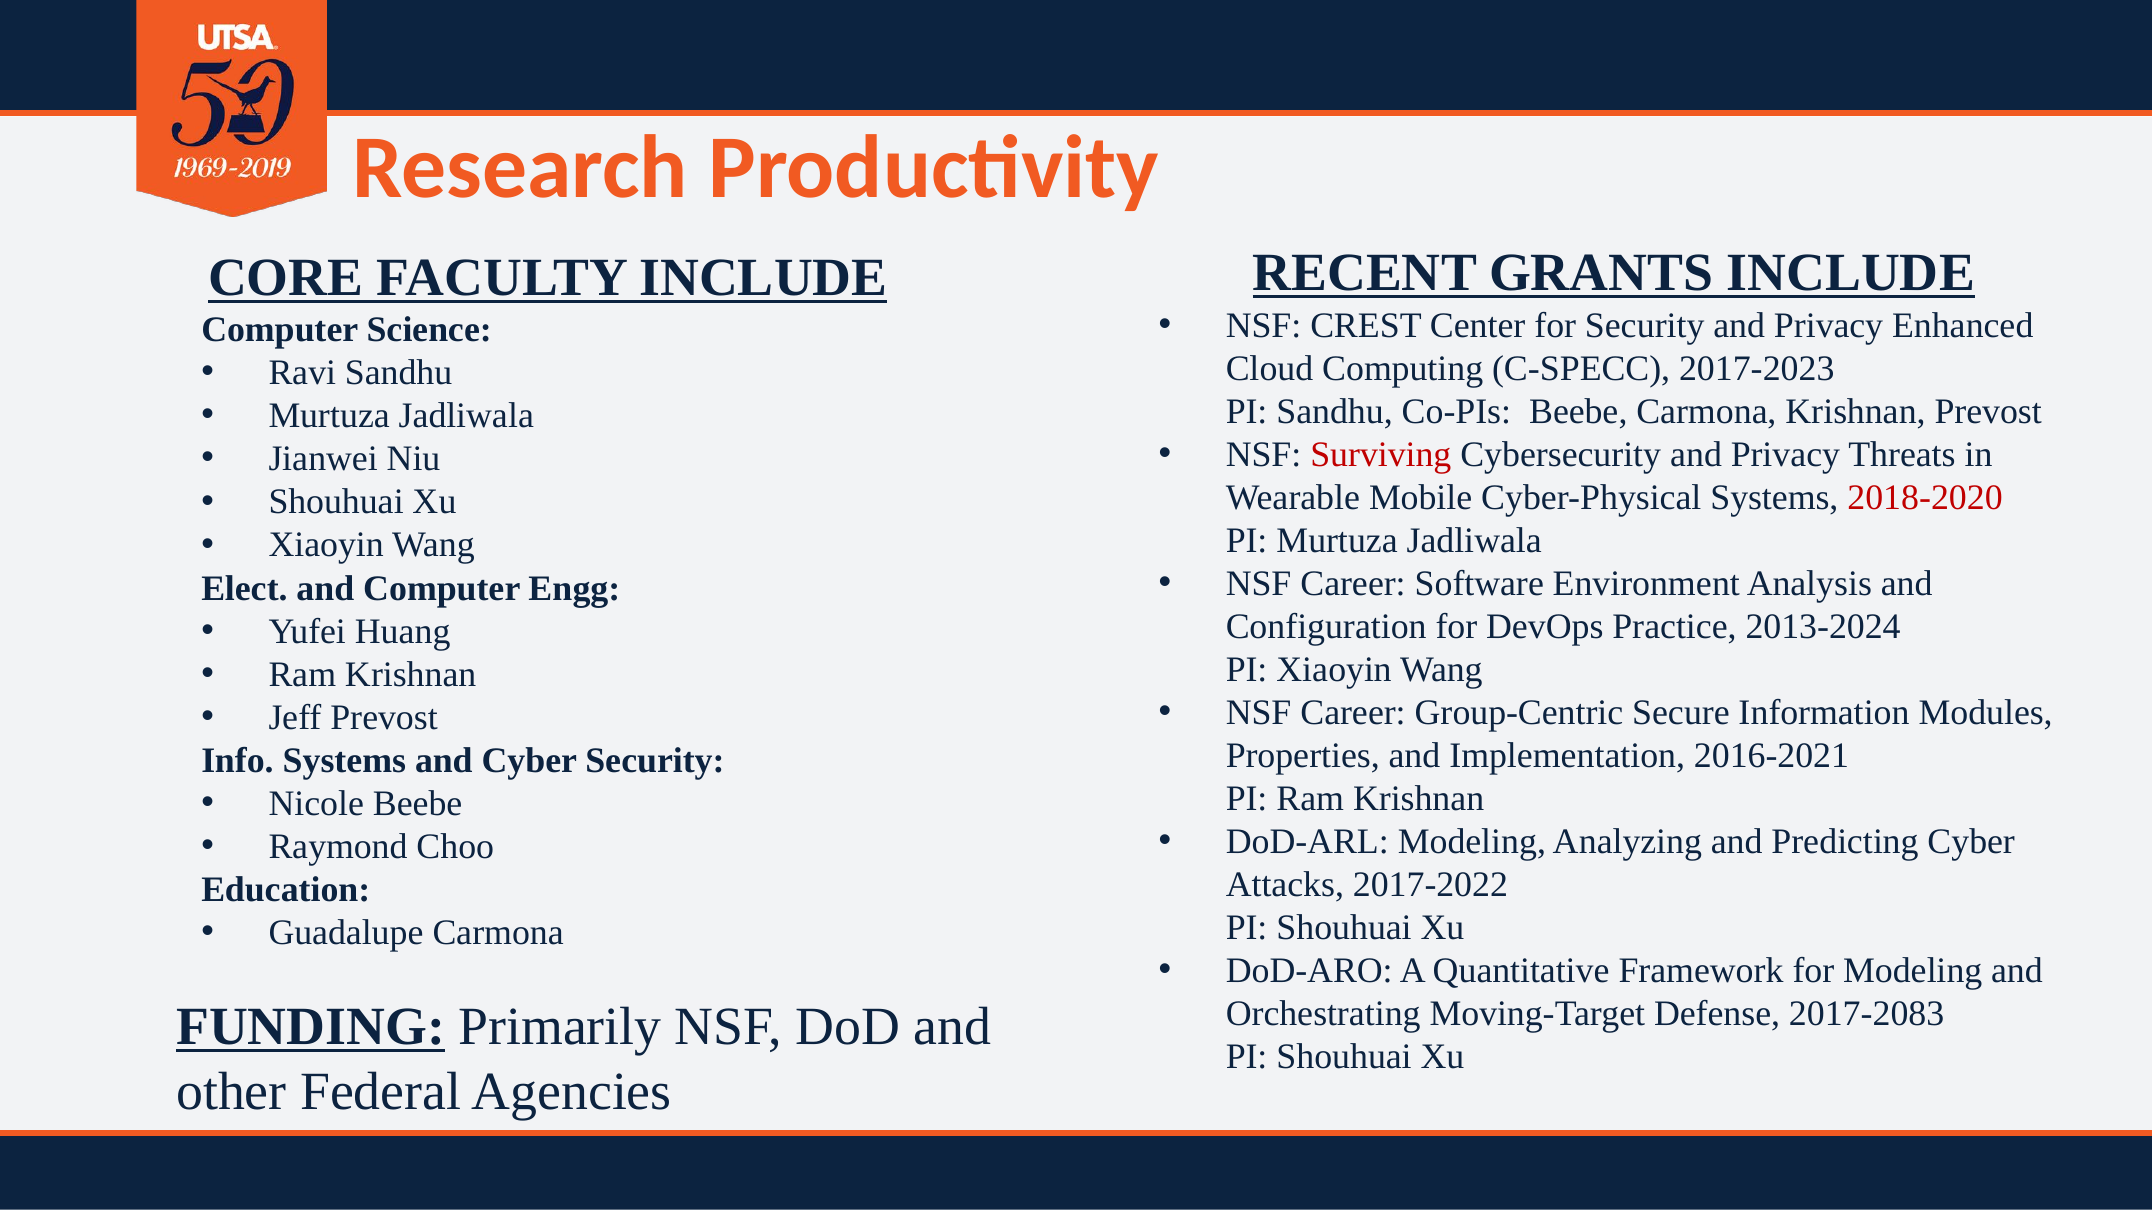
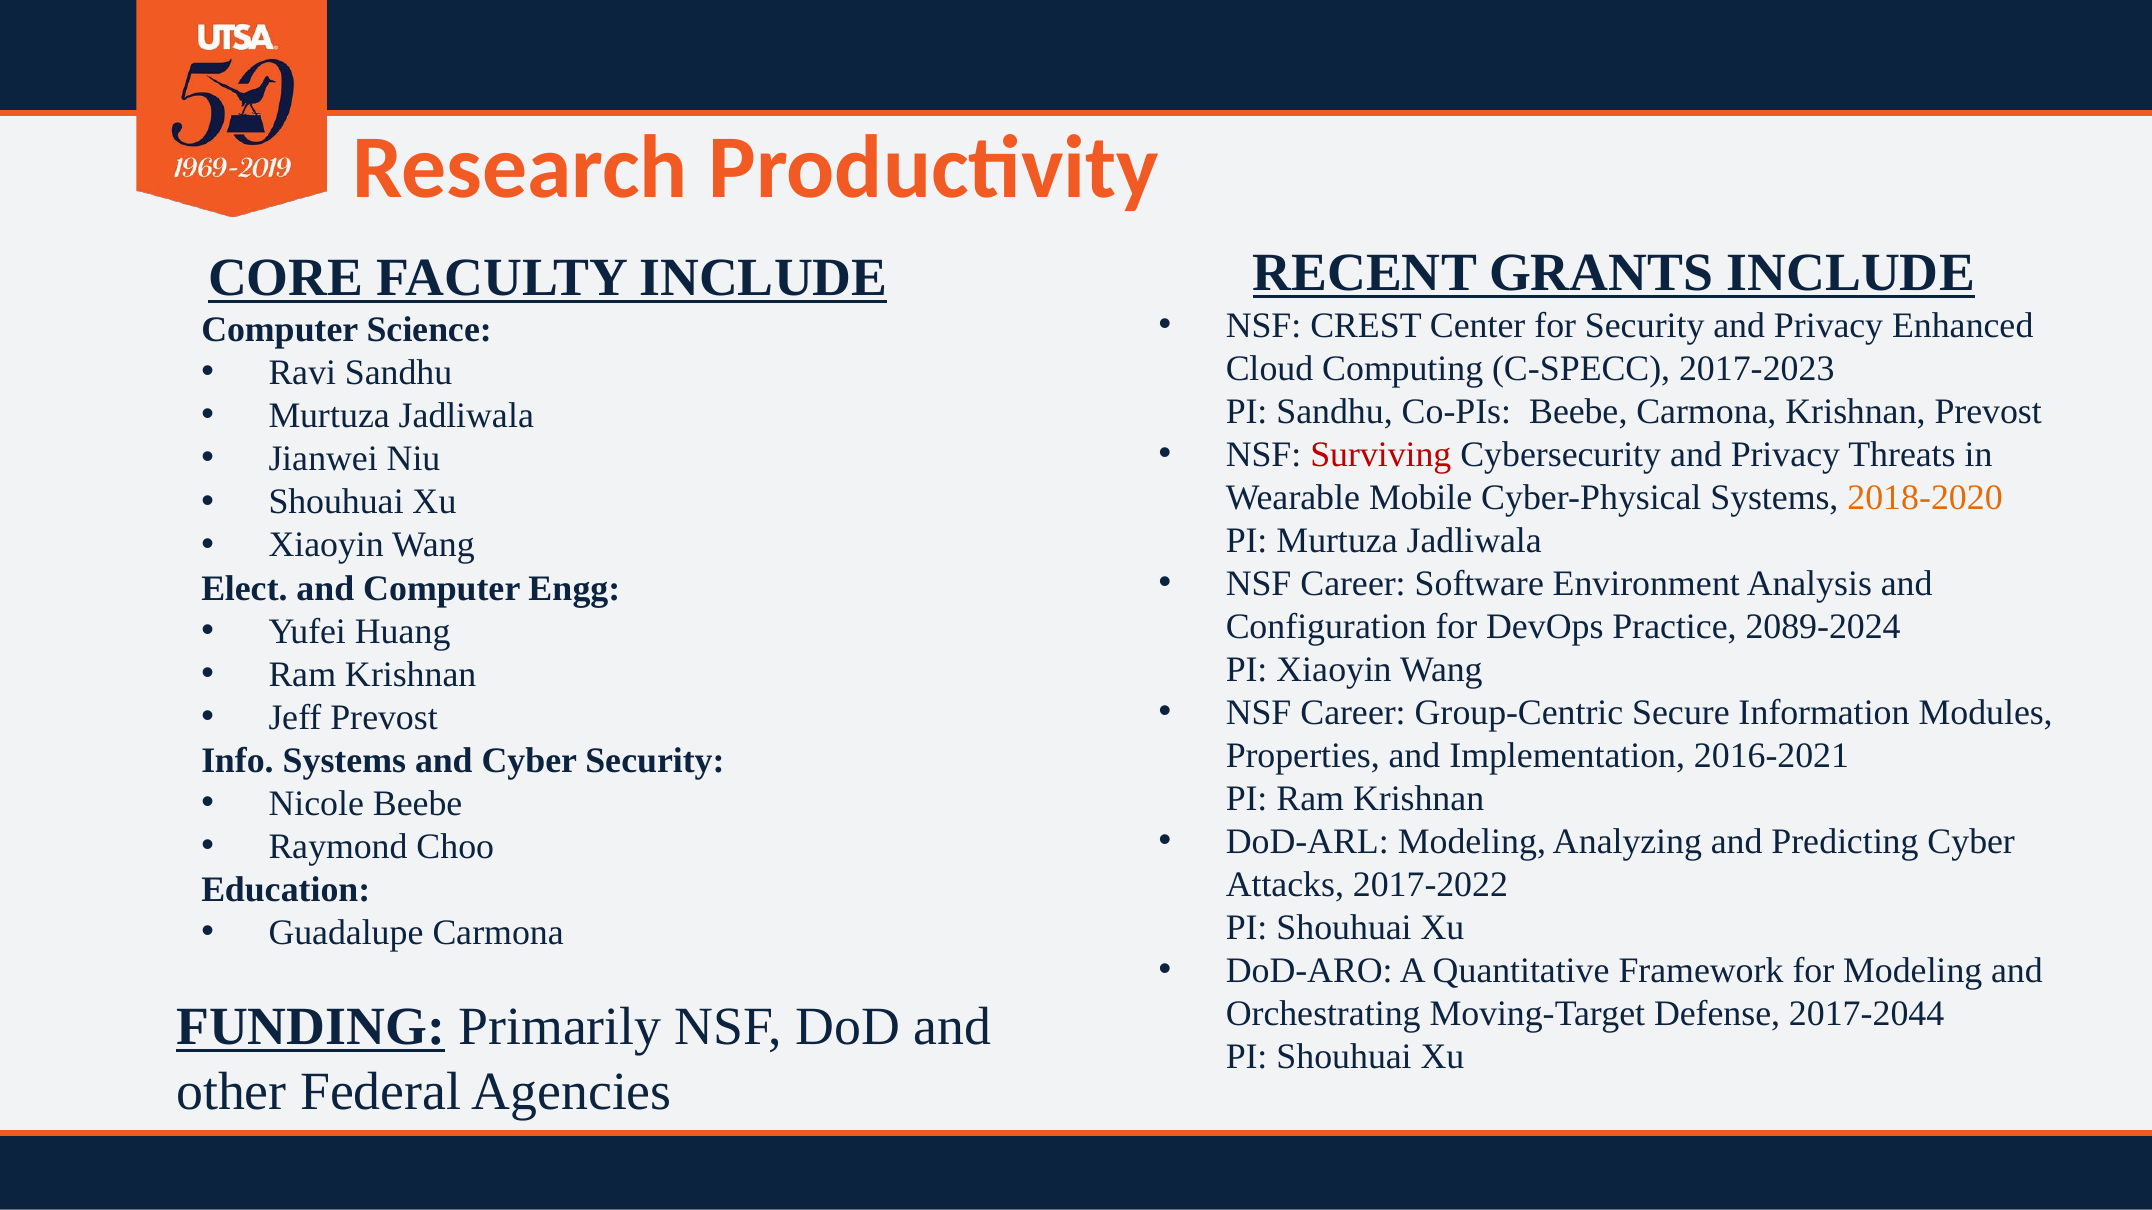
2018-2020 colour: red -> orange
2013-2024: 2013-2024 -> 2089-2024
2017-2083: 2017-2083 -> 2017-2044
